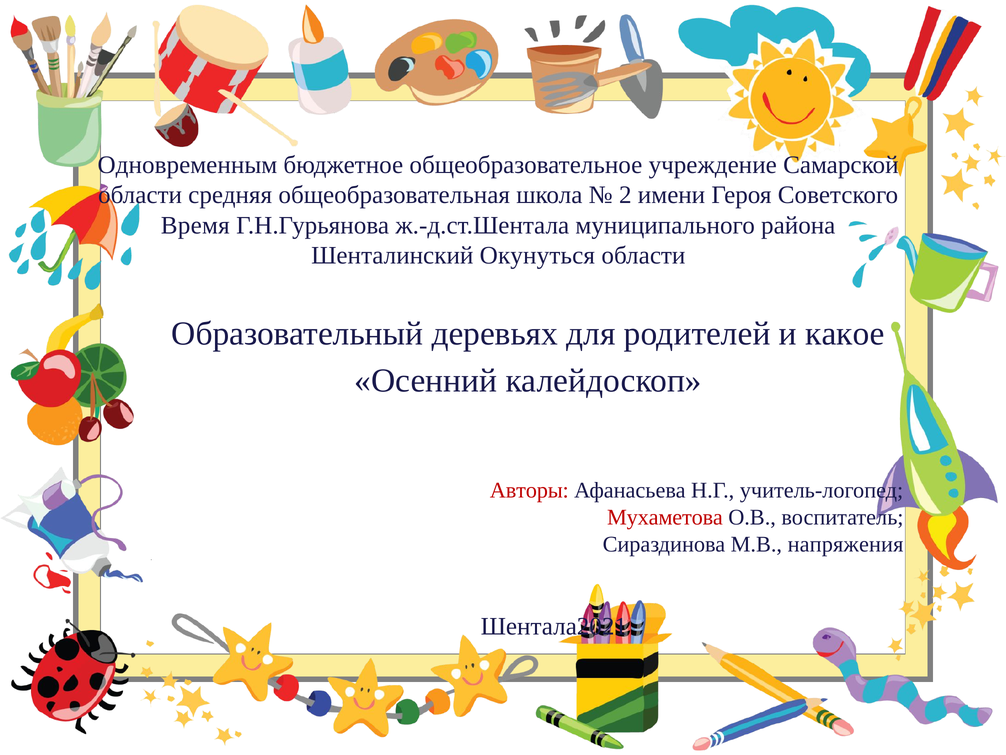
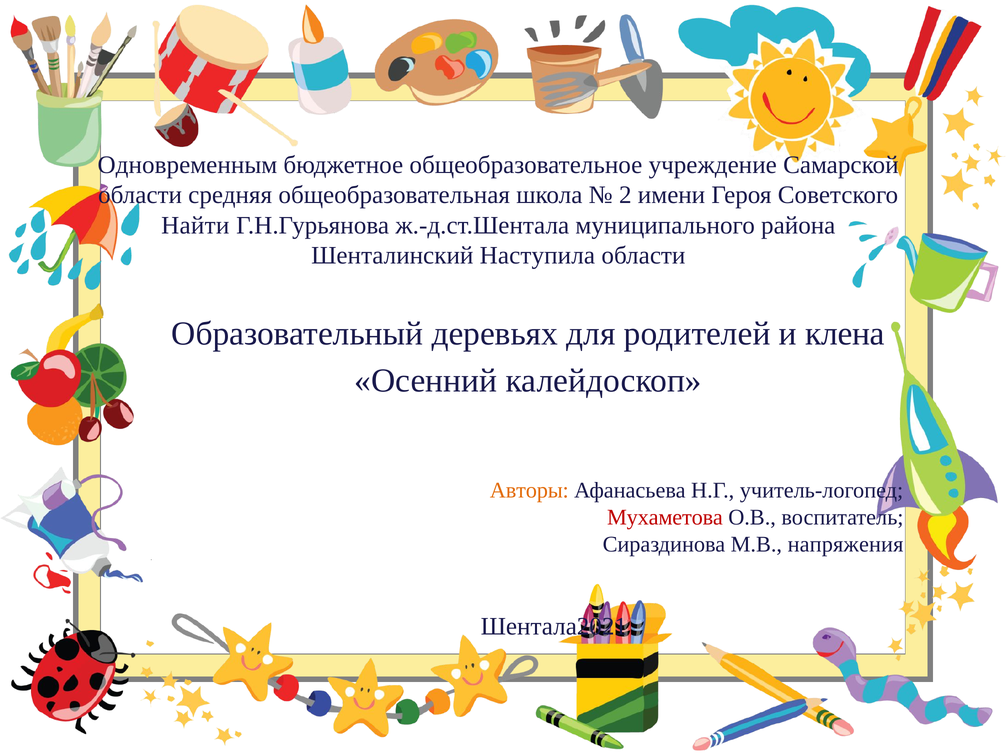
Время: Время -> Найти
Окунуться: Окунуться -> Наступила
какое: какое -> клена
Авторы colour: red -> orange
